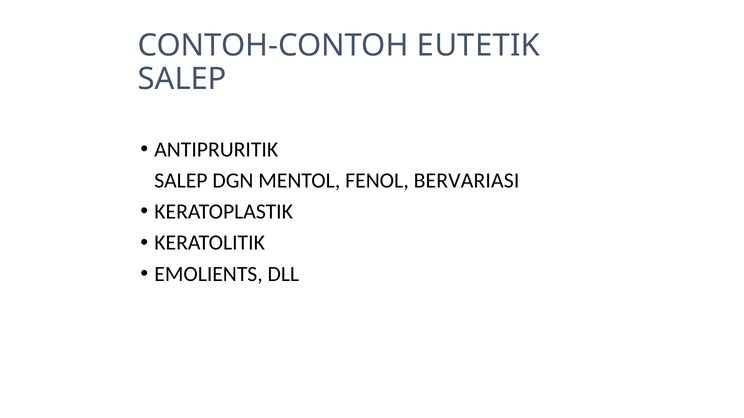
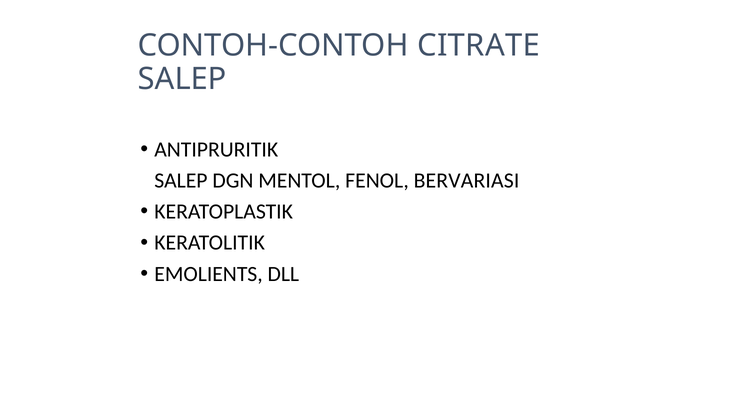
EUTETIK: EUTETIK -> CITRATE
